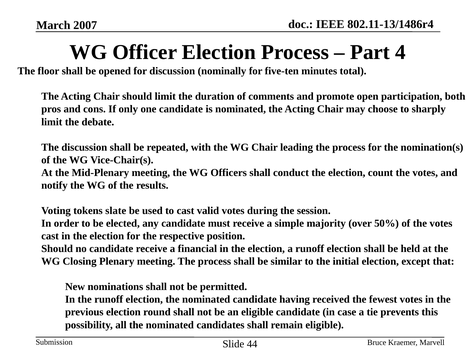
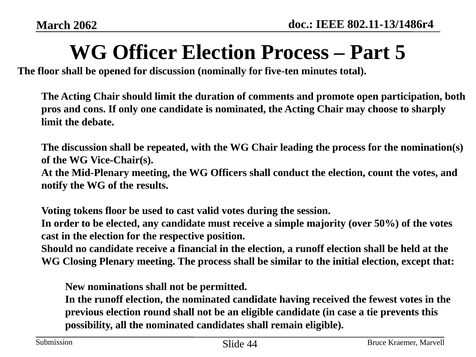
2007: 2007 -> 2062
4: 4 -> 5
tokens slate: slate -> floor
